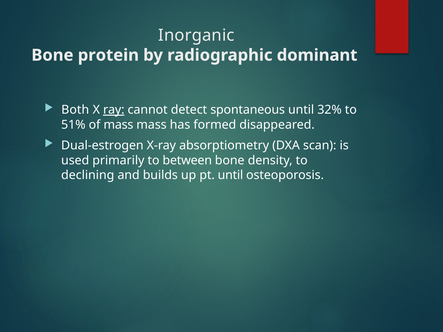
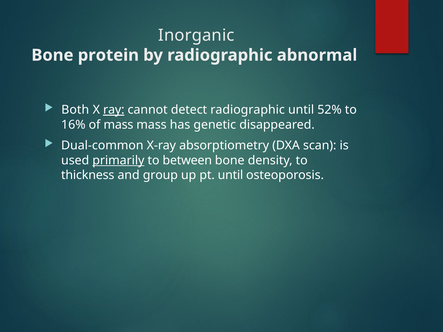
dominant: dominant -> abnormal
detect spontaneous: spontaneous -> radiographic
32%: 32% -> 52%
51%: 51% -> 16%
formed: formed -> genetic
Dual-estrogen: Dual-estrogen -> Dual-common
primarily underline: none -> present
declining: declining -> thickness
builds: builds -> group
